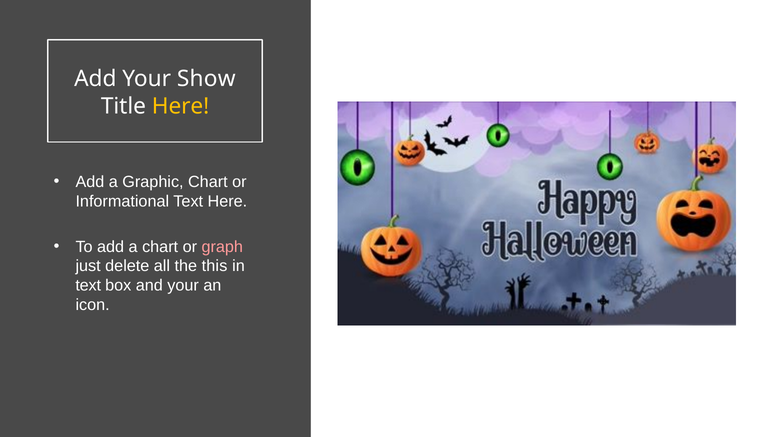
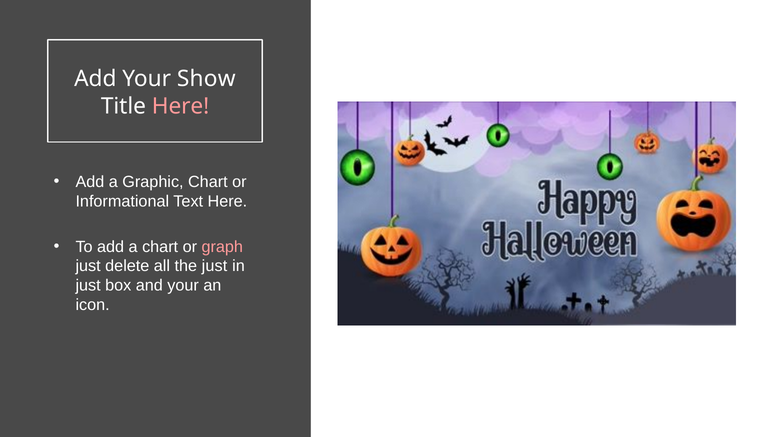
Here at (181, 106) colour: yellow -> pink
the this: this -> just
text at (88, 286): text -> just
